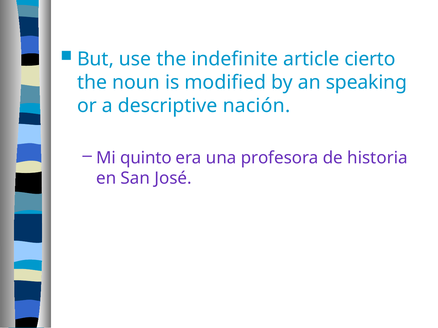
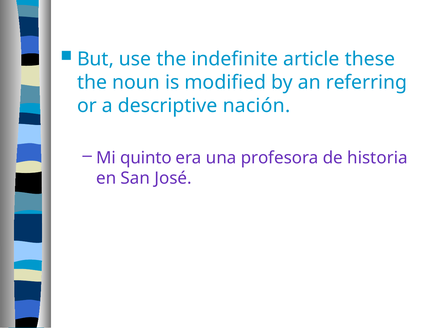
cierto: cierto -> these
speaking: speaking -> referring
